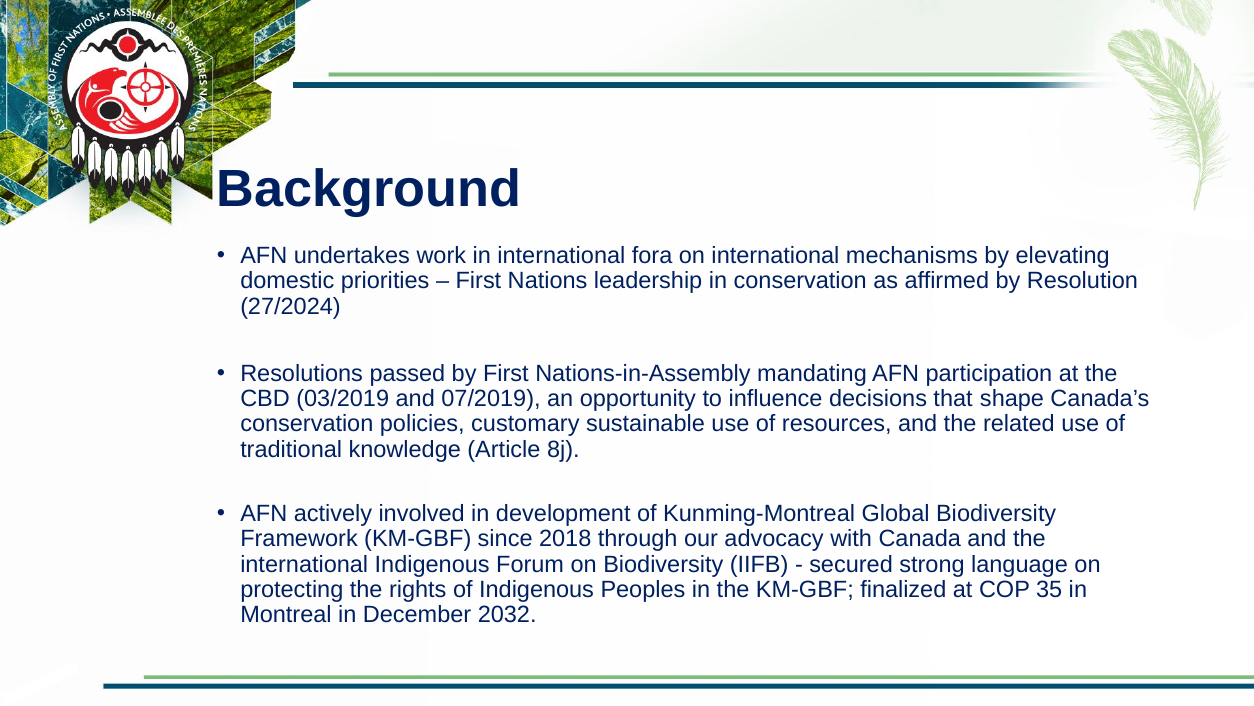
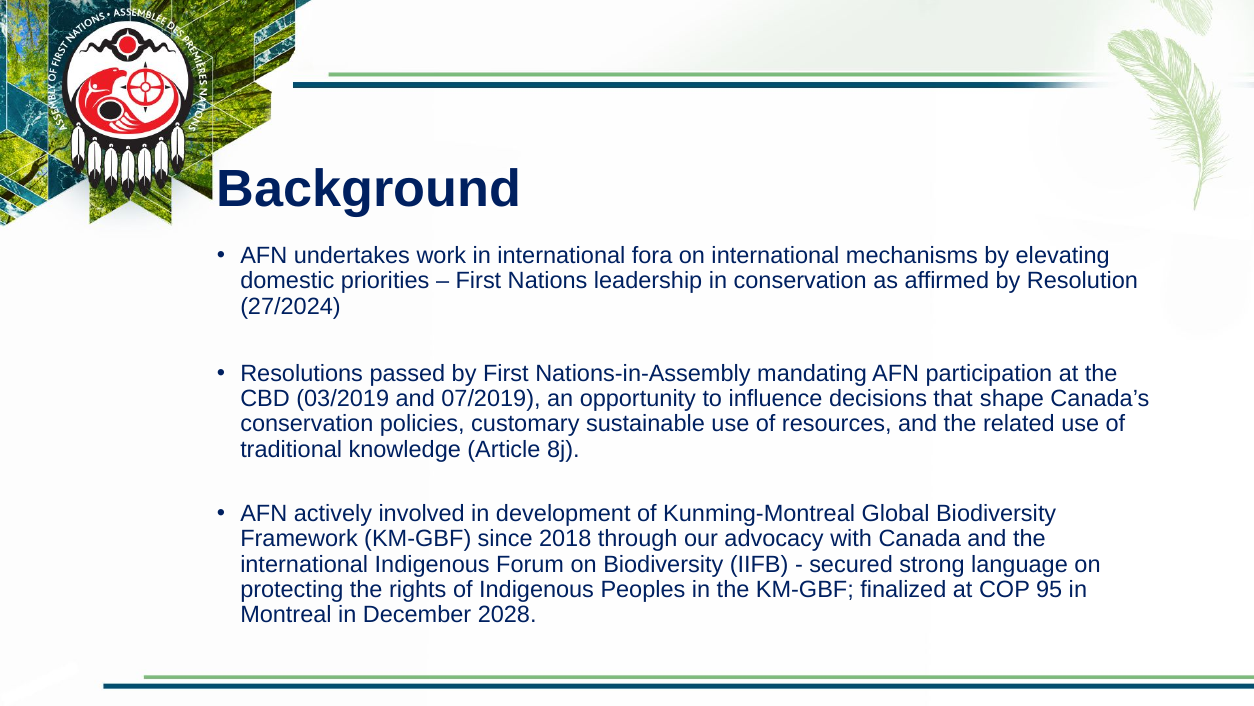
35: 35 -> 95
2032: 2032 -> 2028
